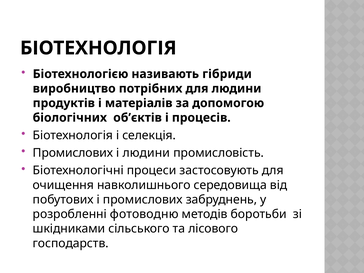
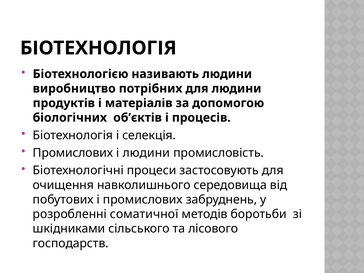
називають гібриди: гібриди -> людини
фотоводню: фотоводню -> соматичної
